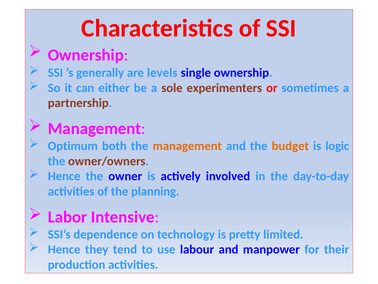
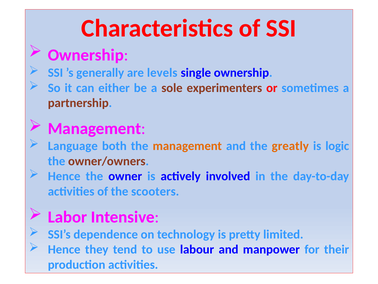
Optimum: Optimum -> Language
budget: budget -> greatly
planning: planning -> scooters
